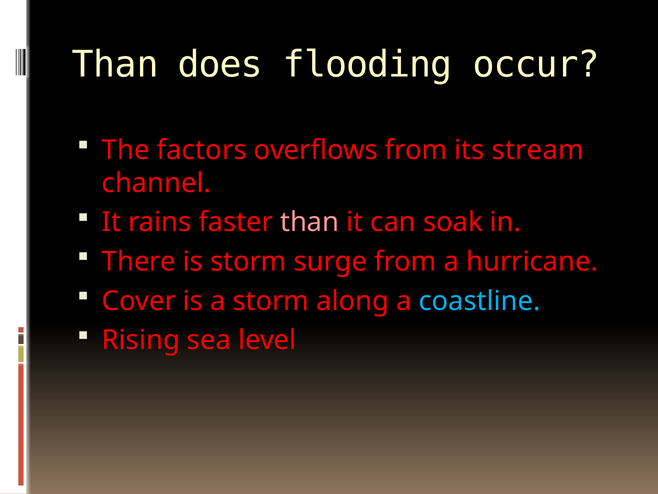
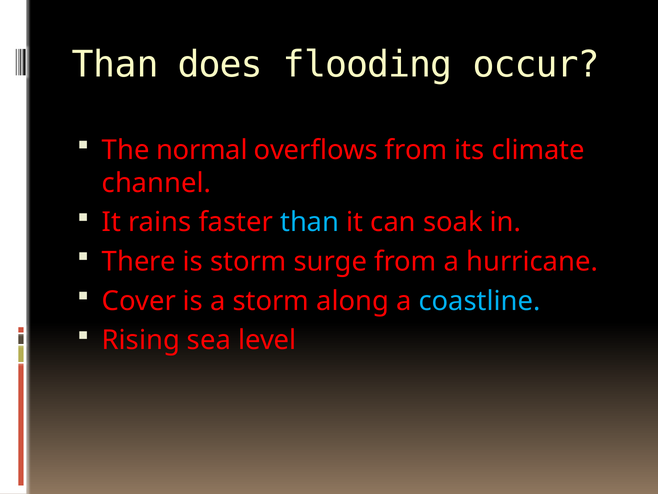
factors: factors -> normal
stream: stream -> climate
than at (310, 222) colour: pink -> light blue
